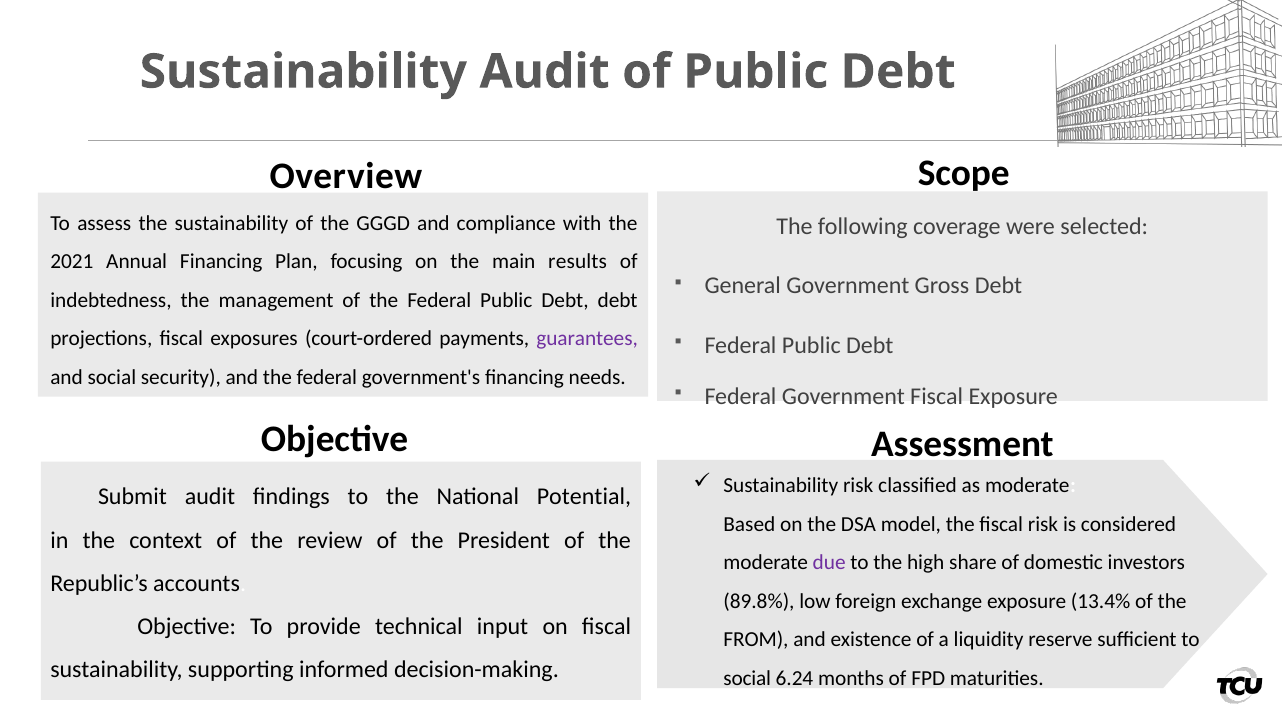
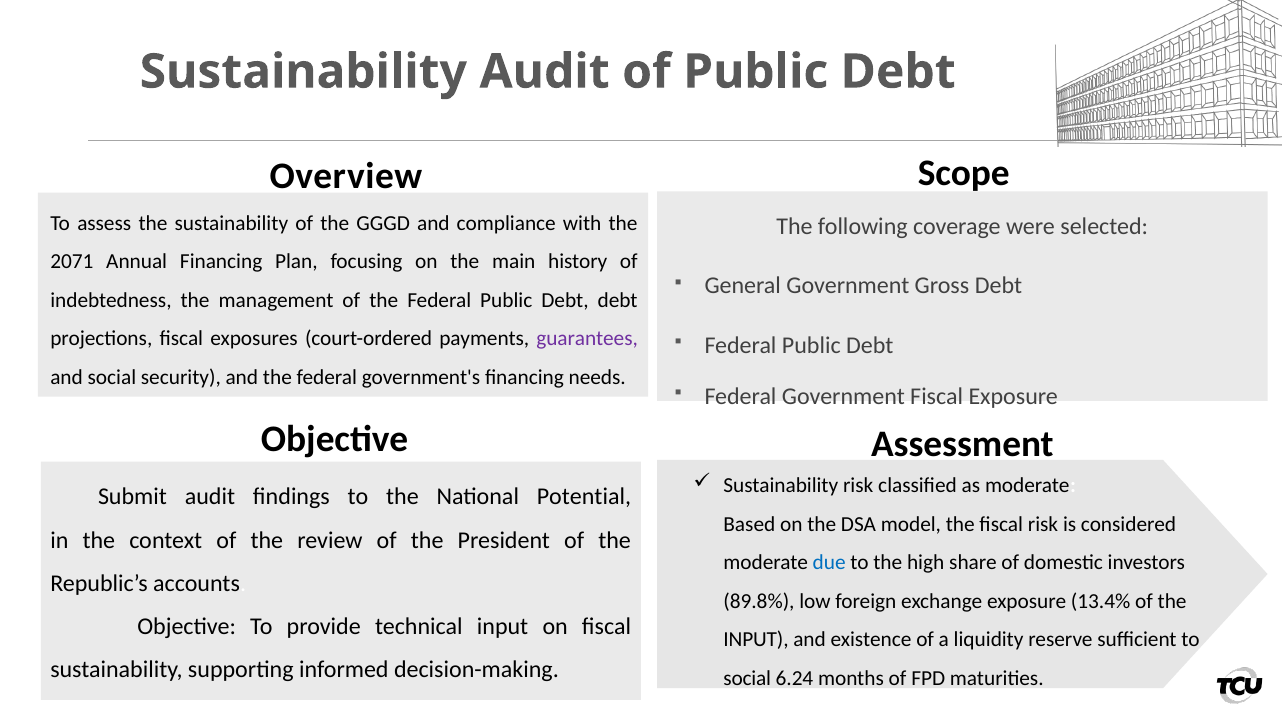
2021: 2021 -> 2071
results: results -> history
due colour: purple -> blue
FROM at (756, 640): FROM -> INPUT
